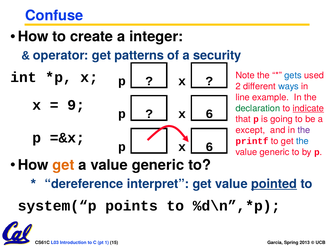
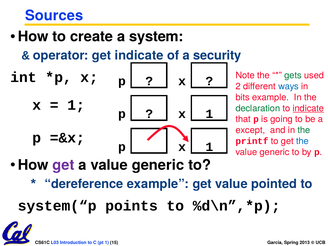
Confuse: Confuse -> Sources
integer: integer -> system
get patterns: patterns -> indicate
gets colour: blue -> green
line: line -> bits
9 at (76, 105): 9 -> 1
6 at (209, 114): 6 -> 1
the at (304, 130) colour: purple -> green
p x 6: 6 -> 1
get at (63, 165) colour: orange -> purple
dereference interpret: interpret -> example
pointed underline: present -> none
